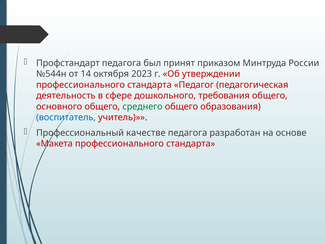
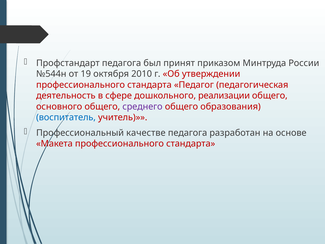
14: 14 -> 19
2023: 2023 -> 2010
требования: требования -> реализации
среднего colour: green -> purple
